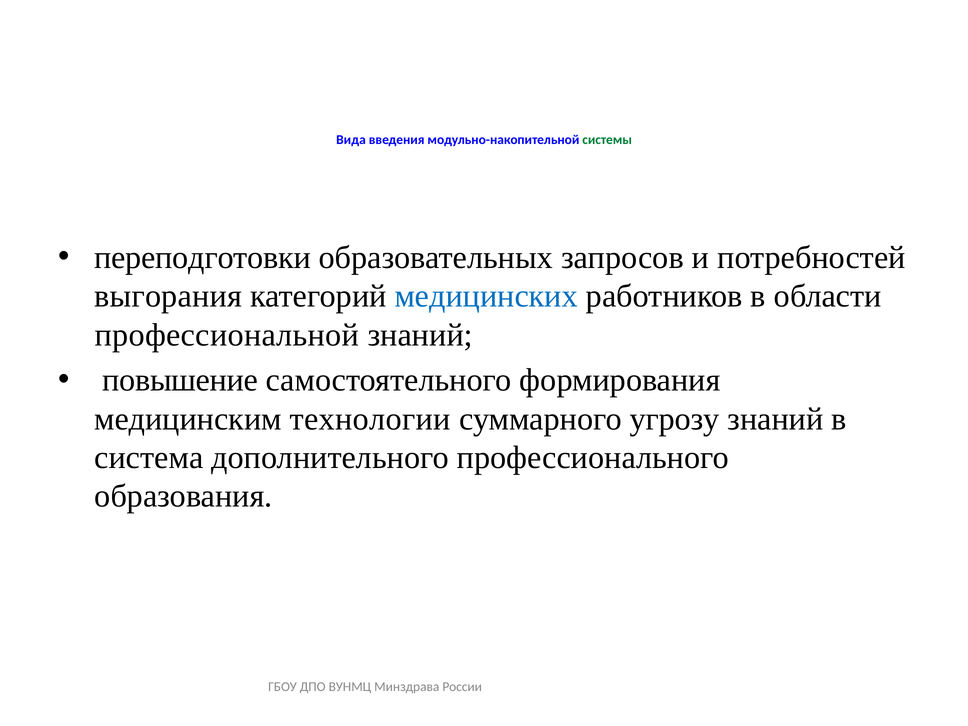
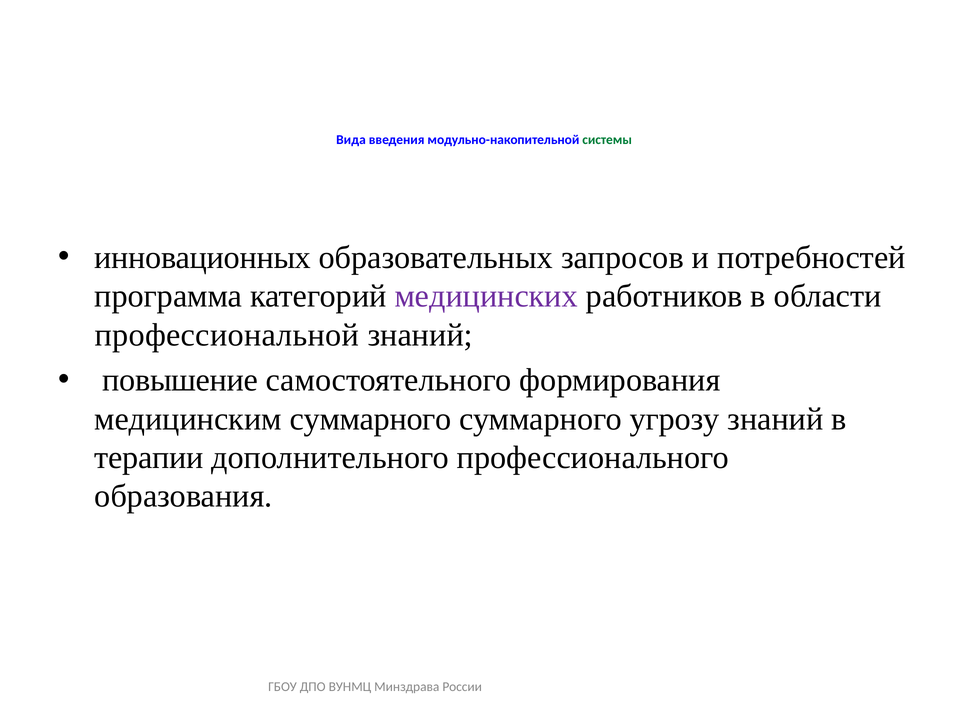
переподготовки: переподготовки -> инновационных
выгорания: выгорания -> программа
медицинских colour: blue -> purple
медицинским технологии: технологии -> суммарного
система: система -> терапии
